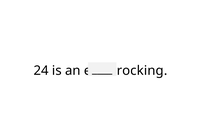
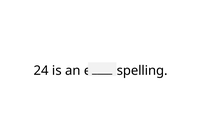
rocking: rocking -> spelling
